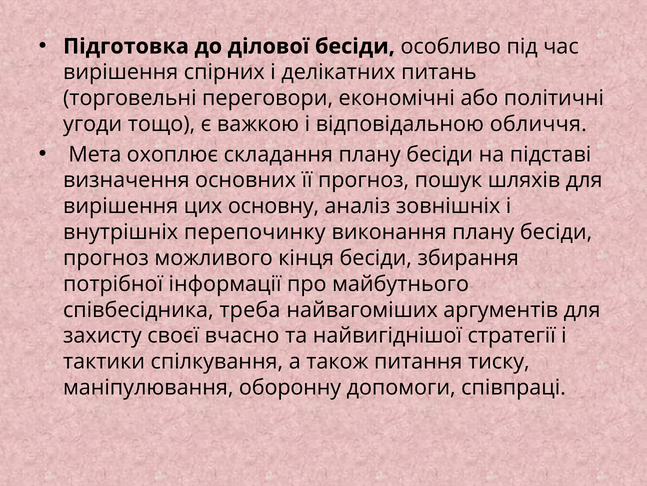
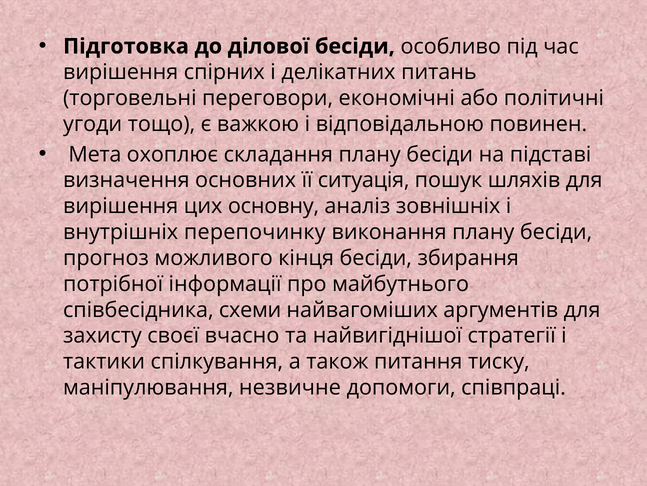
обличчя: обличчя -> повинен
її прогноз: прогноз -> ситуація
треба: треба -> схеми
оборонну: оборонну -> незвичне
